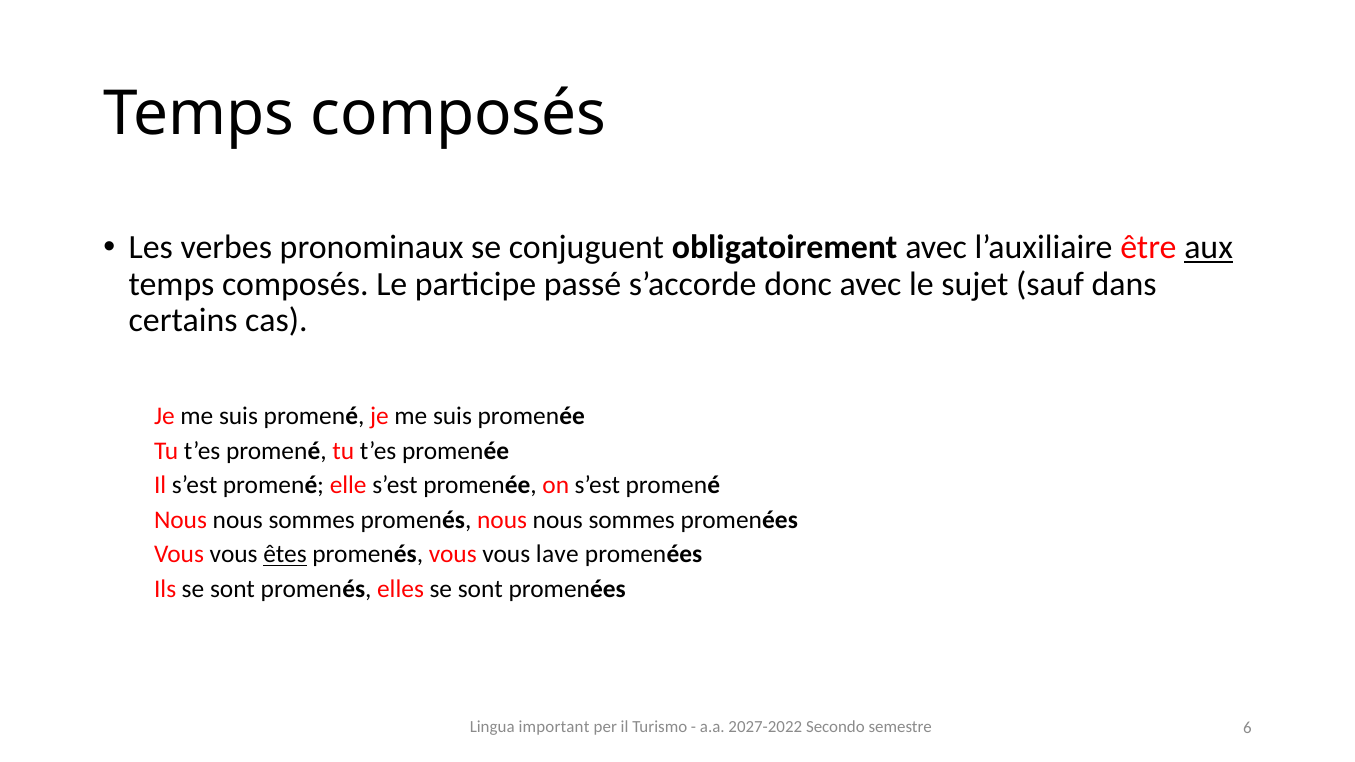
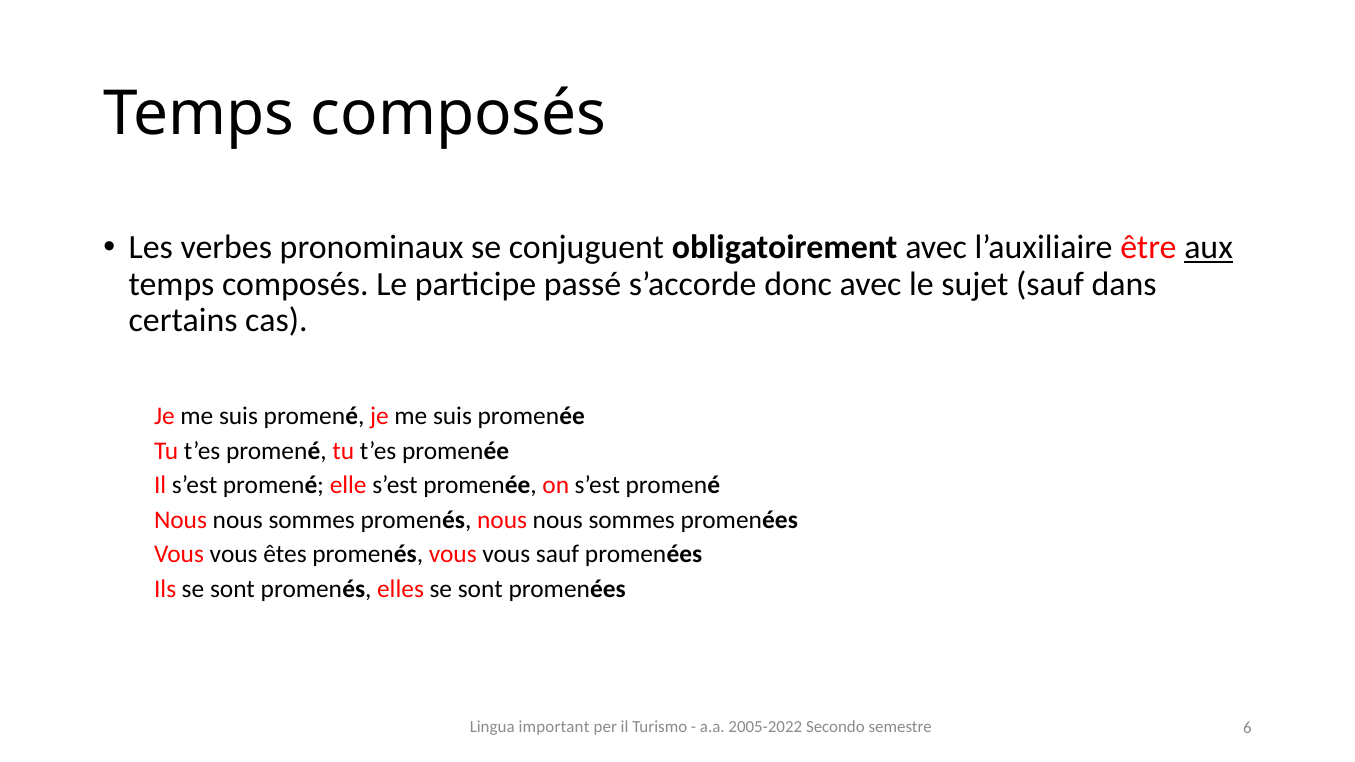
êtes underline: present -> none
vous lave: lave -> sauf
2027-2022: 2027-2022 -> 2005-2022
